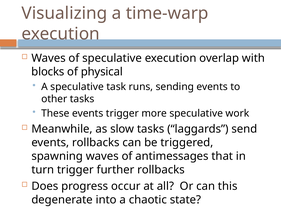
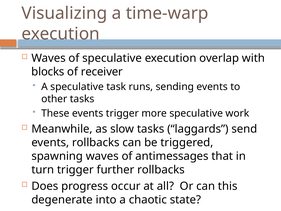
physical: physical -> receiver
